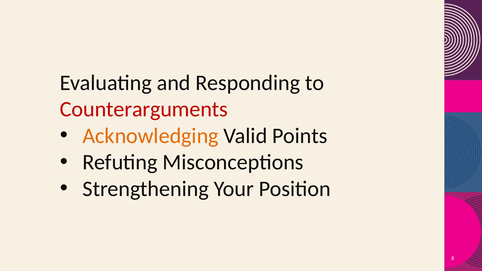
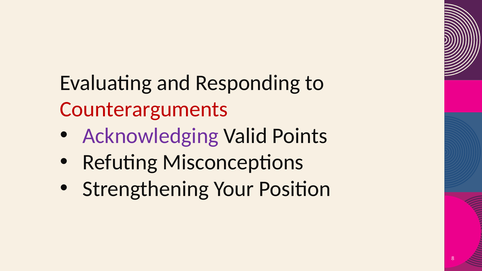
Acknowledging colour: orange -> purple
